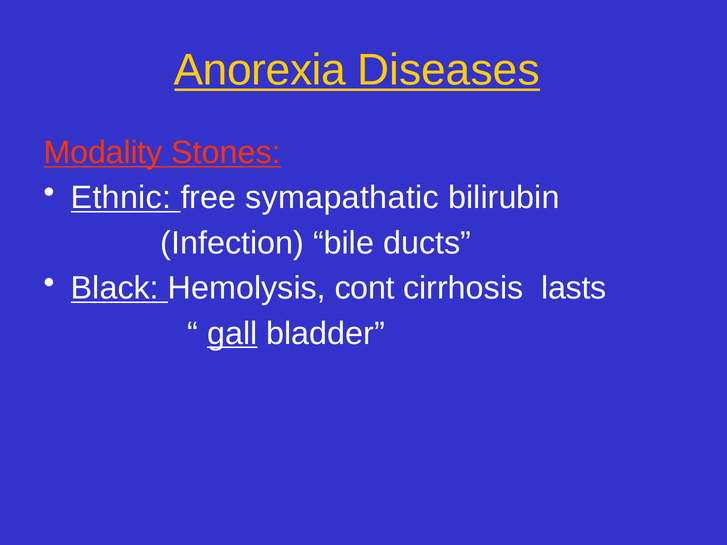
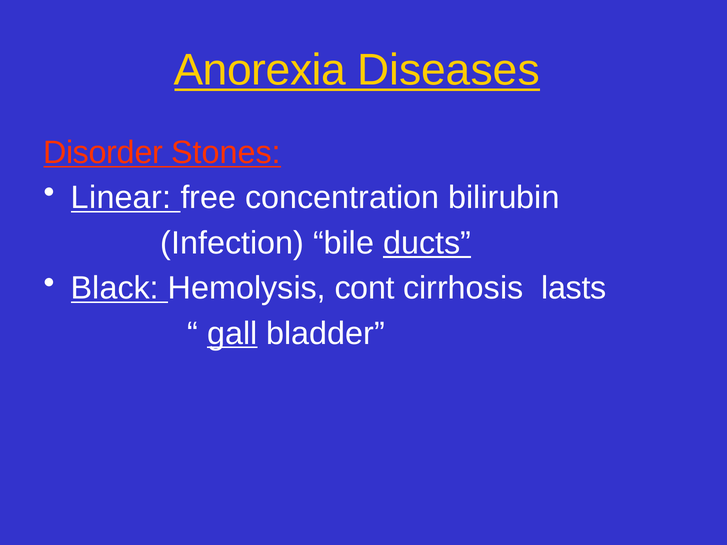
Modality: Modality -> Disorder
Ethnic: Ethnic -> Linear
symapathatic: symapathatic -> concentration
ducts underline: none -> present
